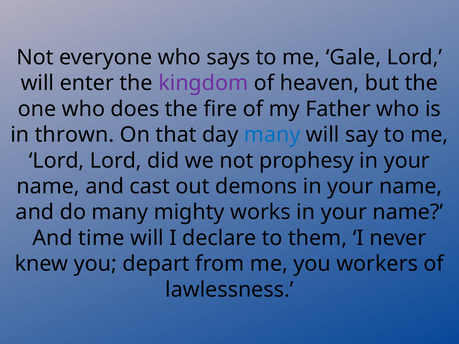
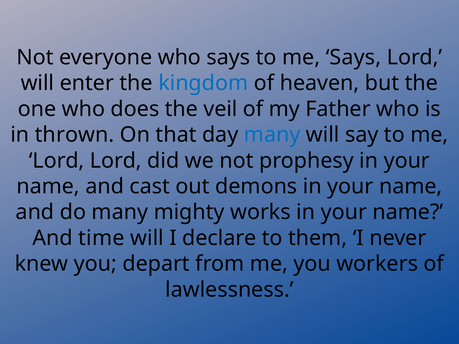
me Gale: Gale -> Says
kingdom colour: purple -> blue
fire: fire -> veil
